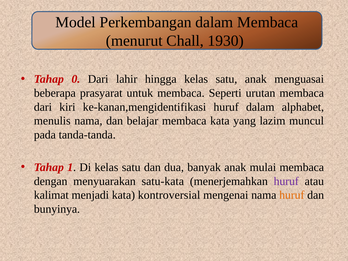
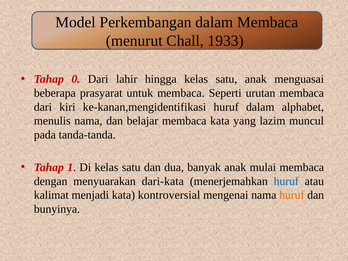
1930: 1930 -> 1933
satu-kata: satu-kata -> dari-kata
huruf at (286, 181) colour: purple -> blue
